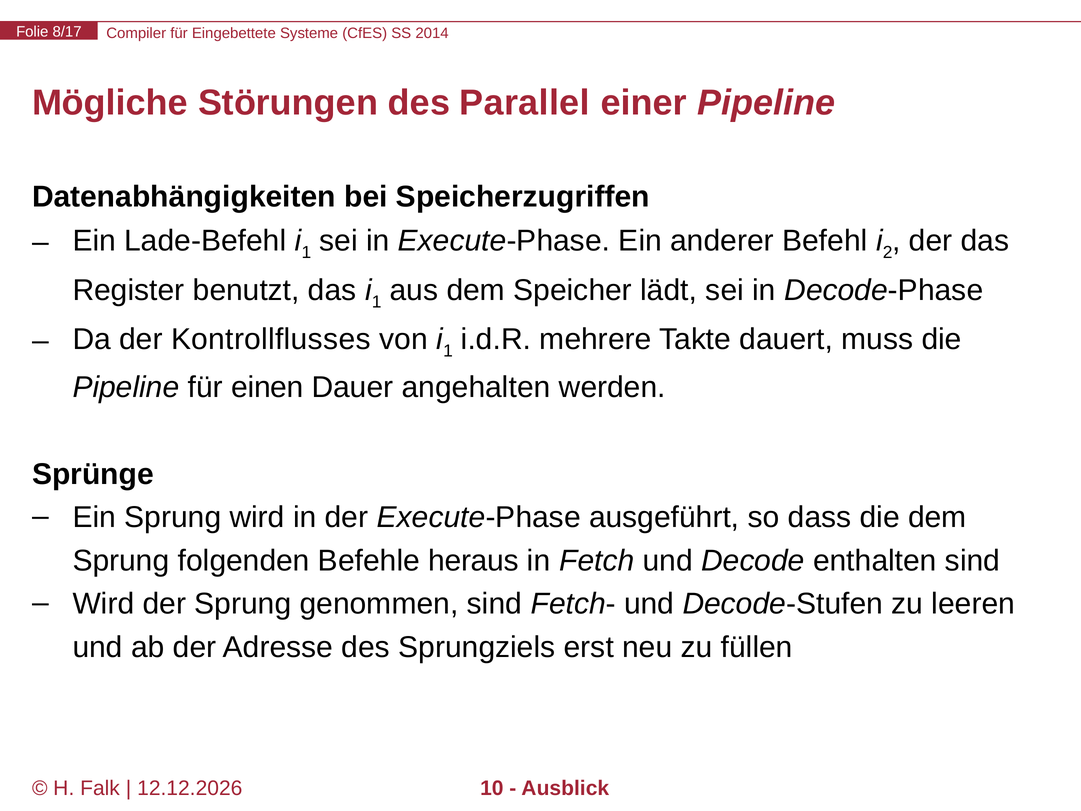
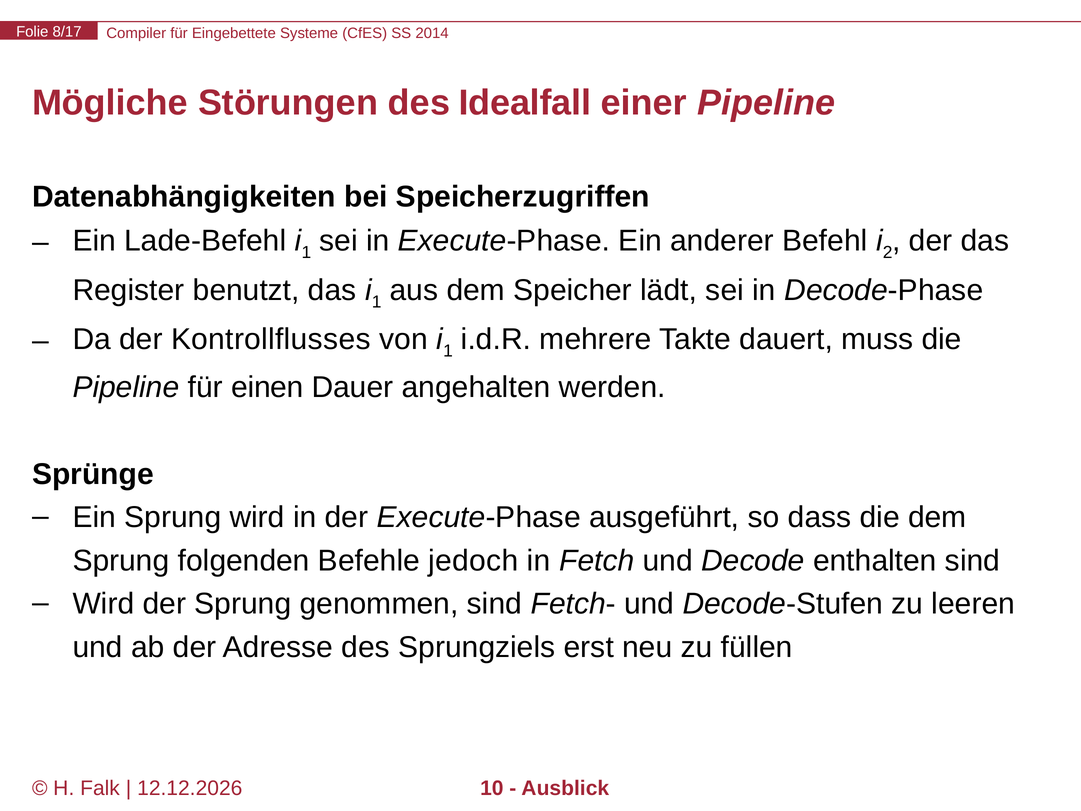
Parallel: Parallel -> Idealfall
heraus: heraus -> jedoch
